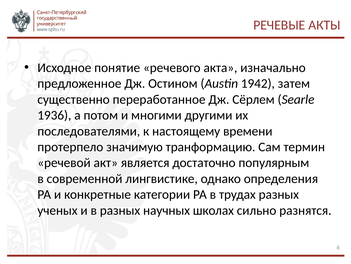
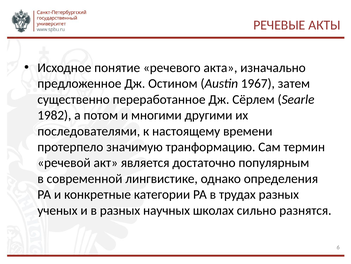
1942: 1942 -> 1967
1936: 1936 -> 1982
